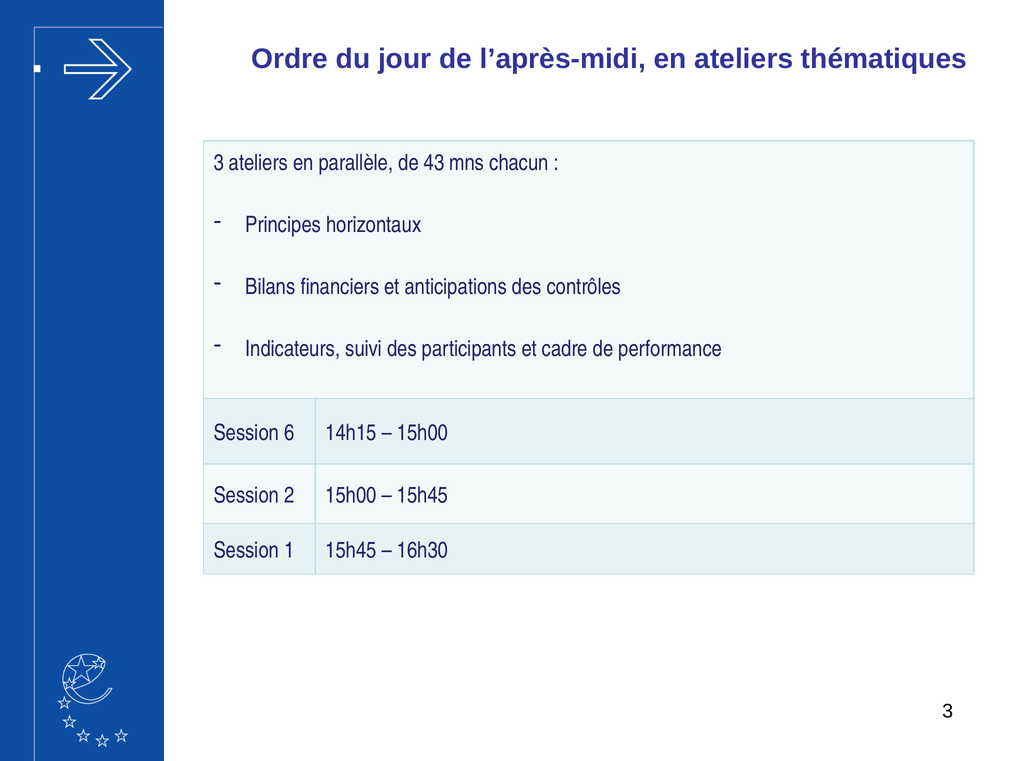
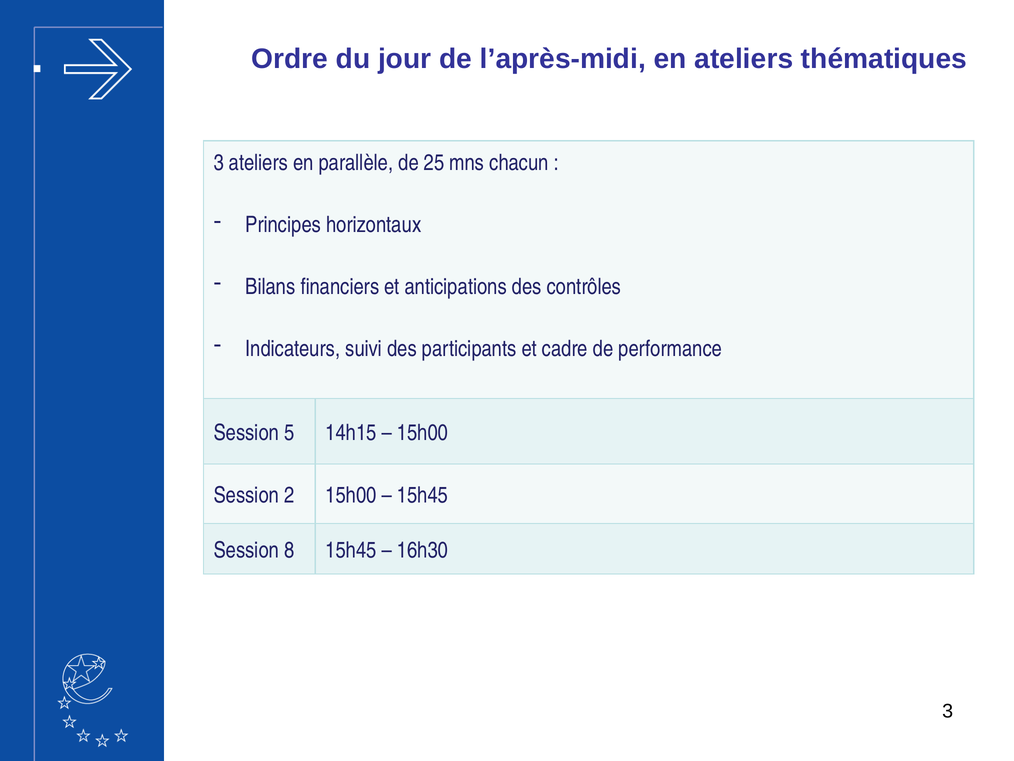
43: 43 -> 25
6: 6 -> 5
1: 1 -> 8
